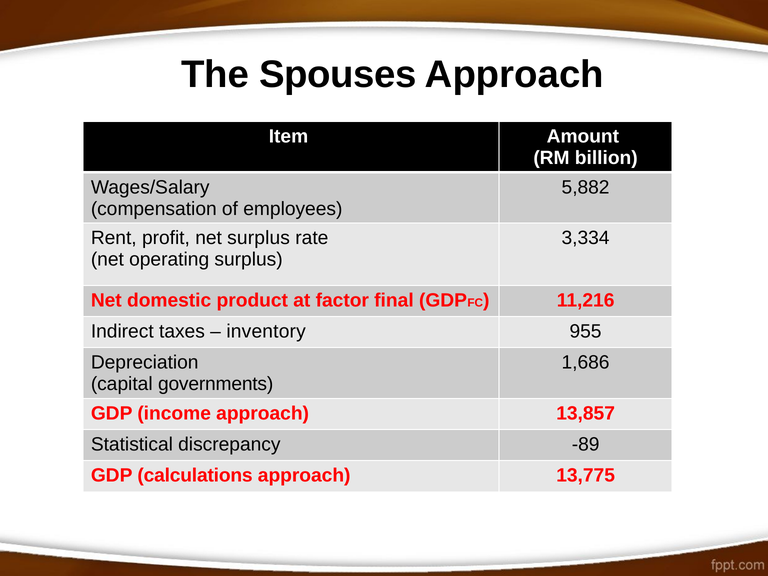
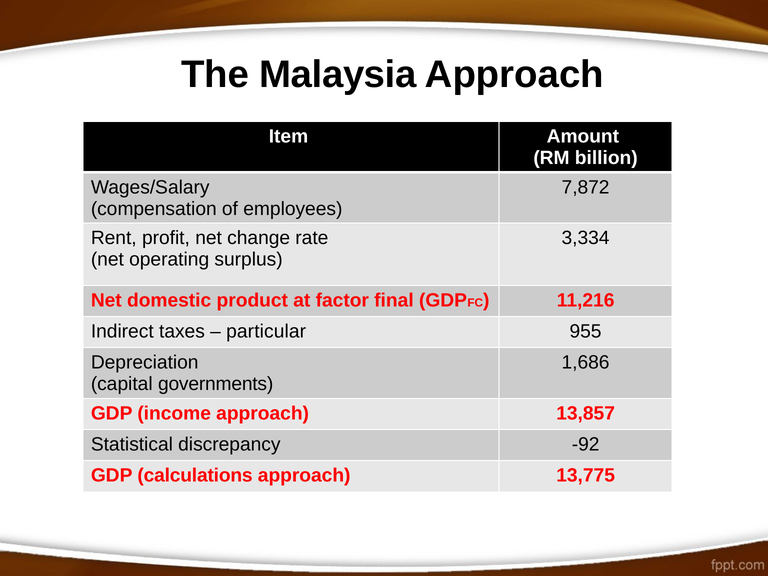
Spouses: Spouses -> Malaysia
5,882: 5,882 -> 7,872
net surplus: surplus -> change
inventory: inventory -> particular
-89: -89 -> -92
